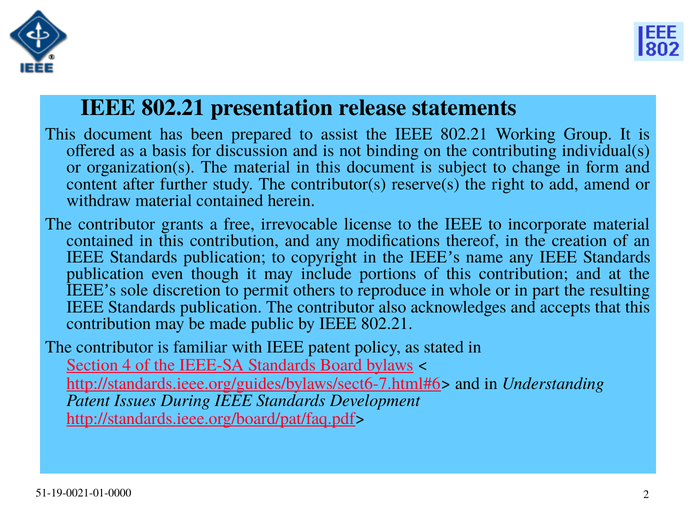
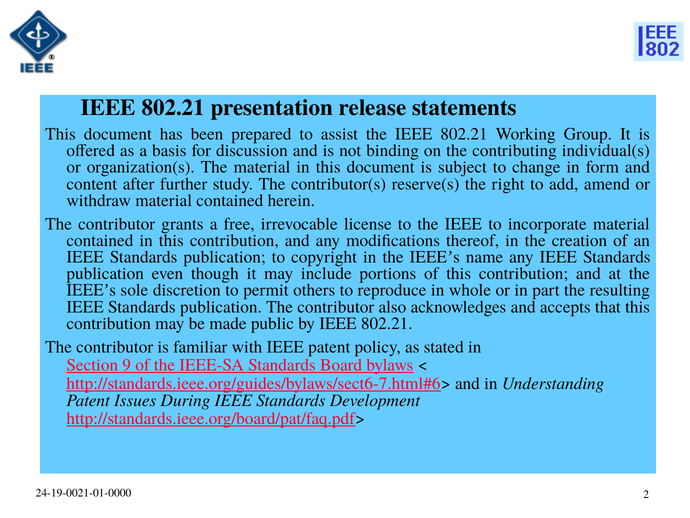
4: 4 -> 9
51-19-0021-01-0000: 51-19-0021-01-0000 -> 24-19-0021-01-0000
